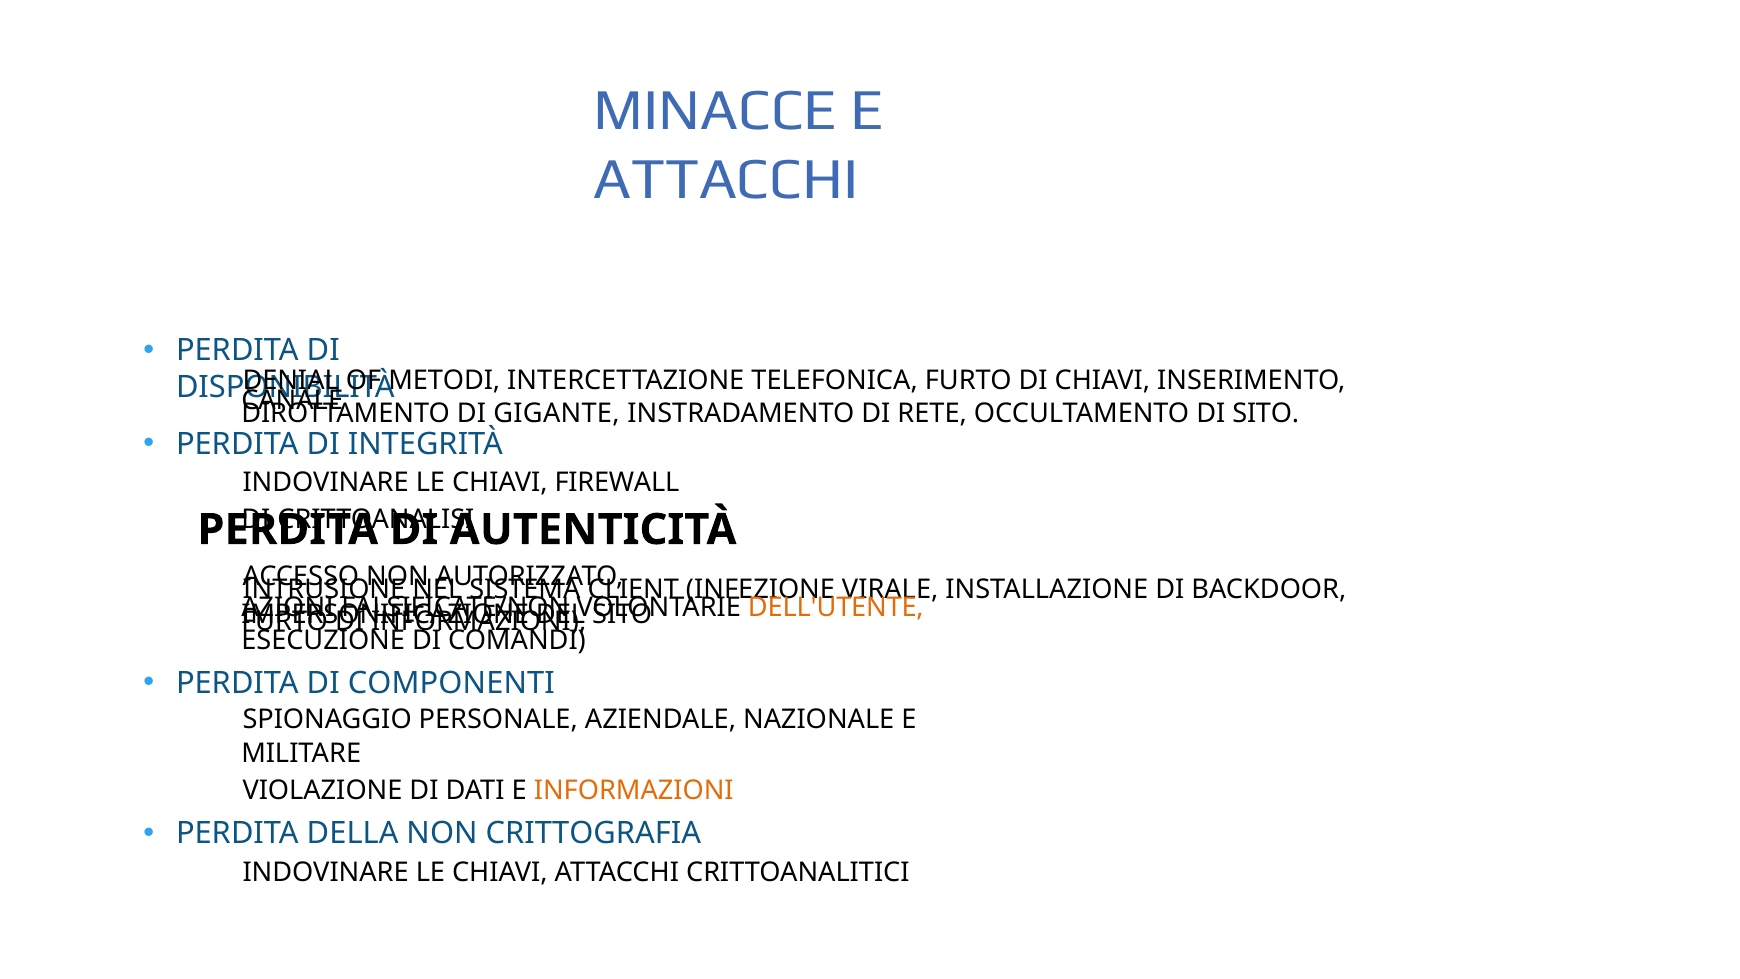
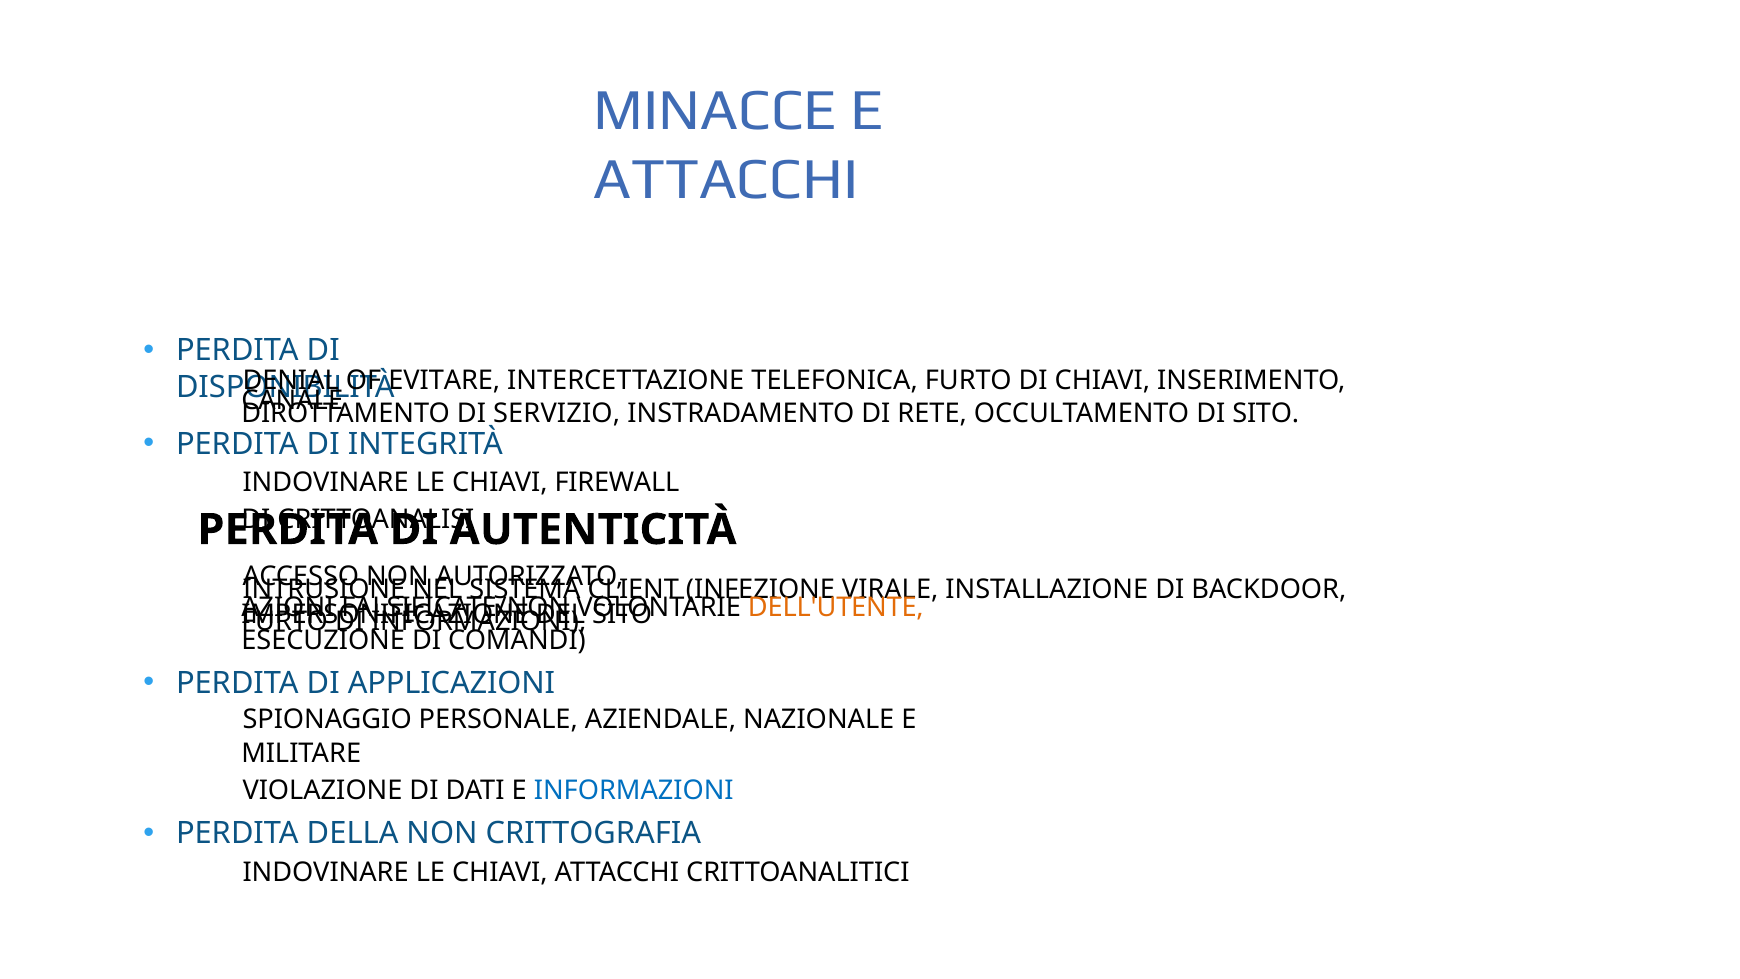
METODI: METODI -> EVITARE
GIGANTE: GIGANTE -> SERVIZIO
COMPONENTI: COMPONENTI -> APPLICAZIONI
INFORMAZIONI at (634, 790) colour: orange -> blue
